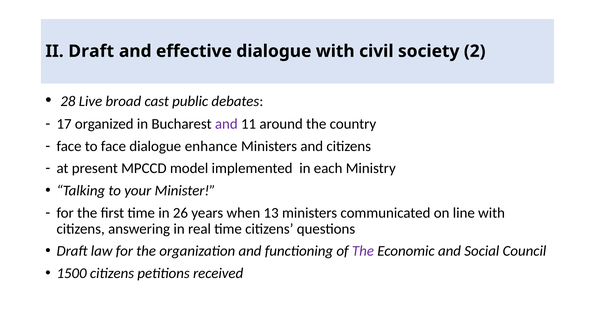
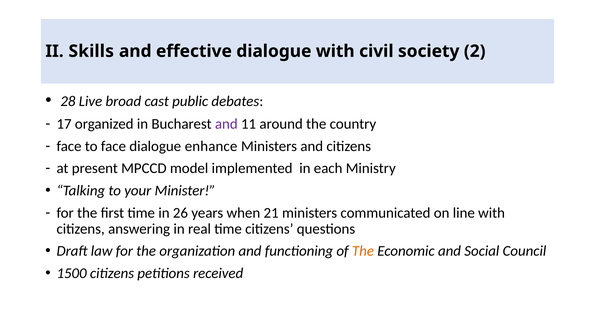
II Draft: Draft -> Skills
13: 13 -> 21
The at (363, 252) colour: purple -> orange
